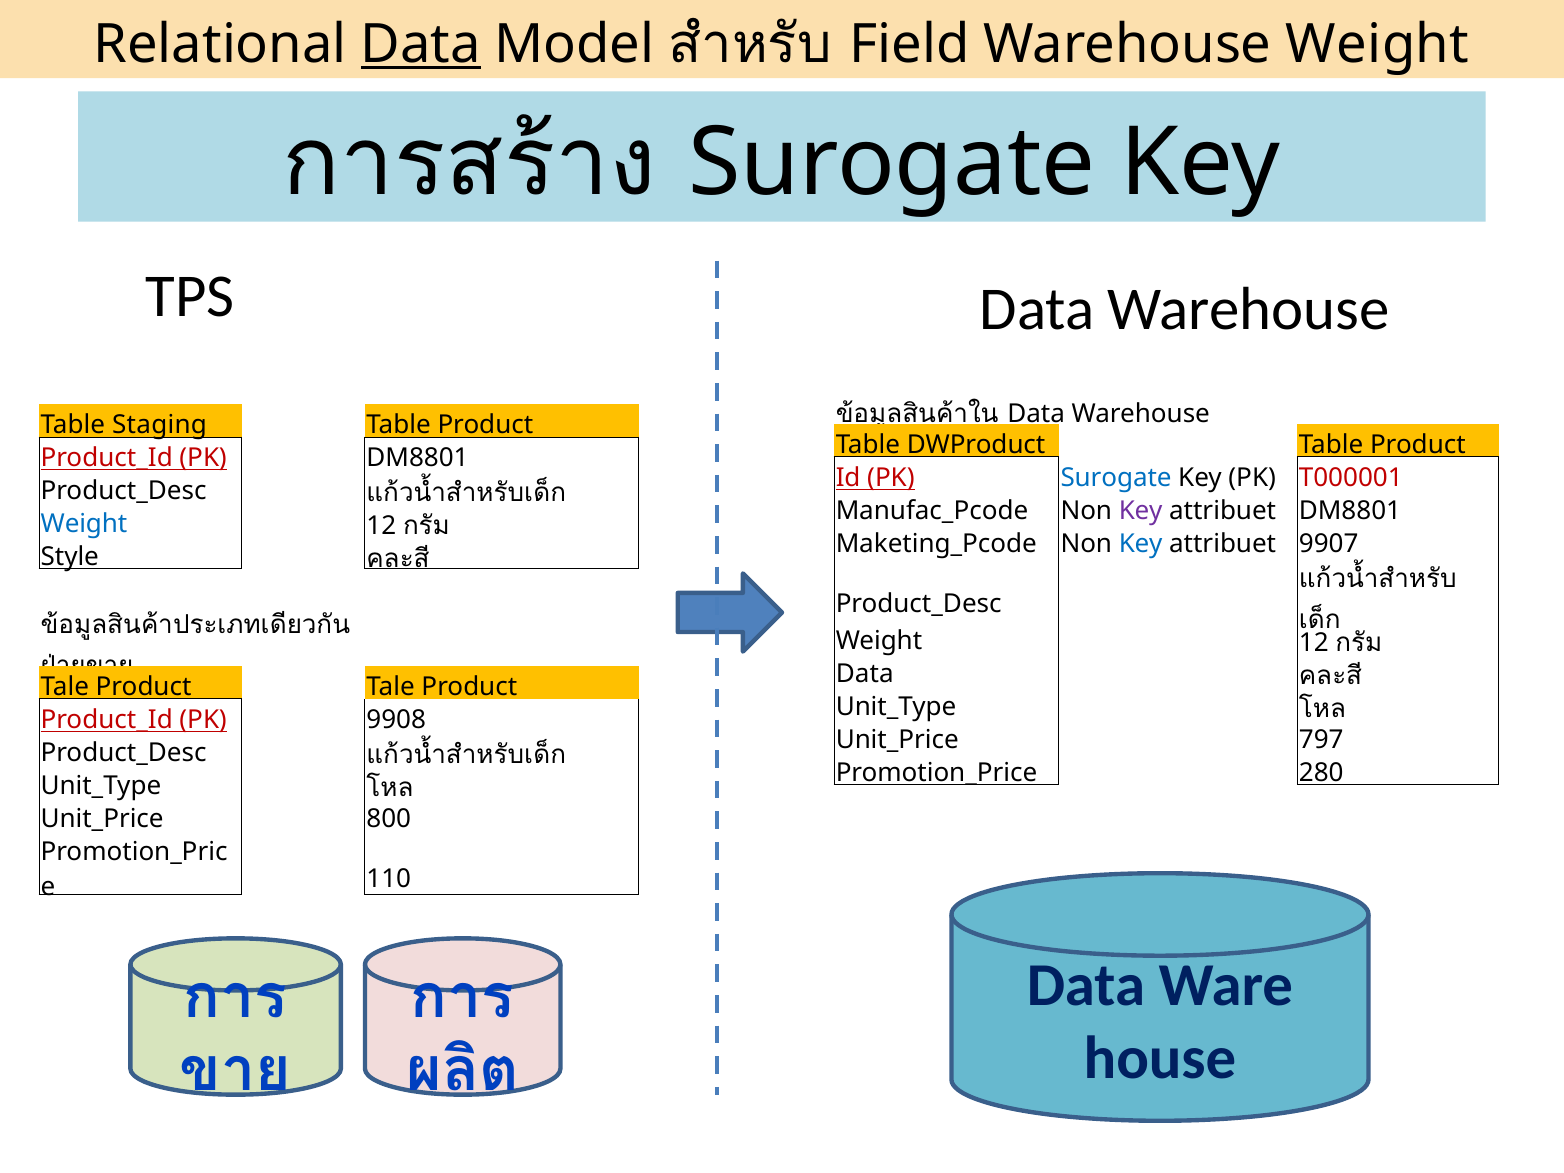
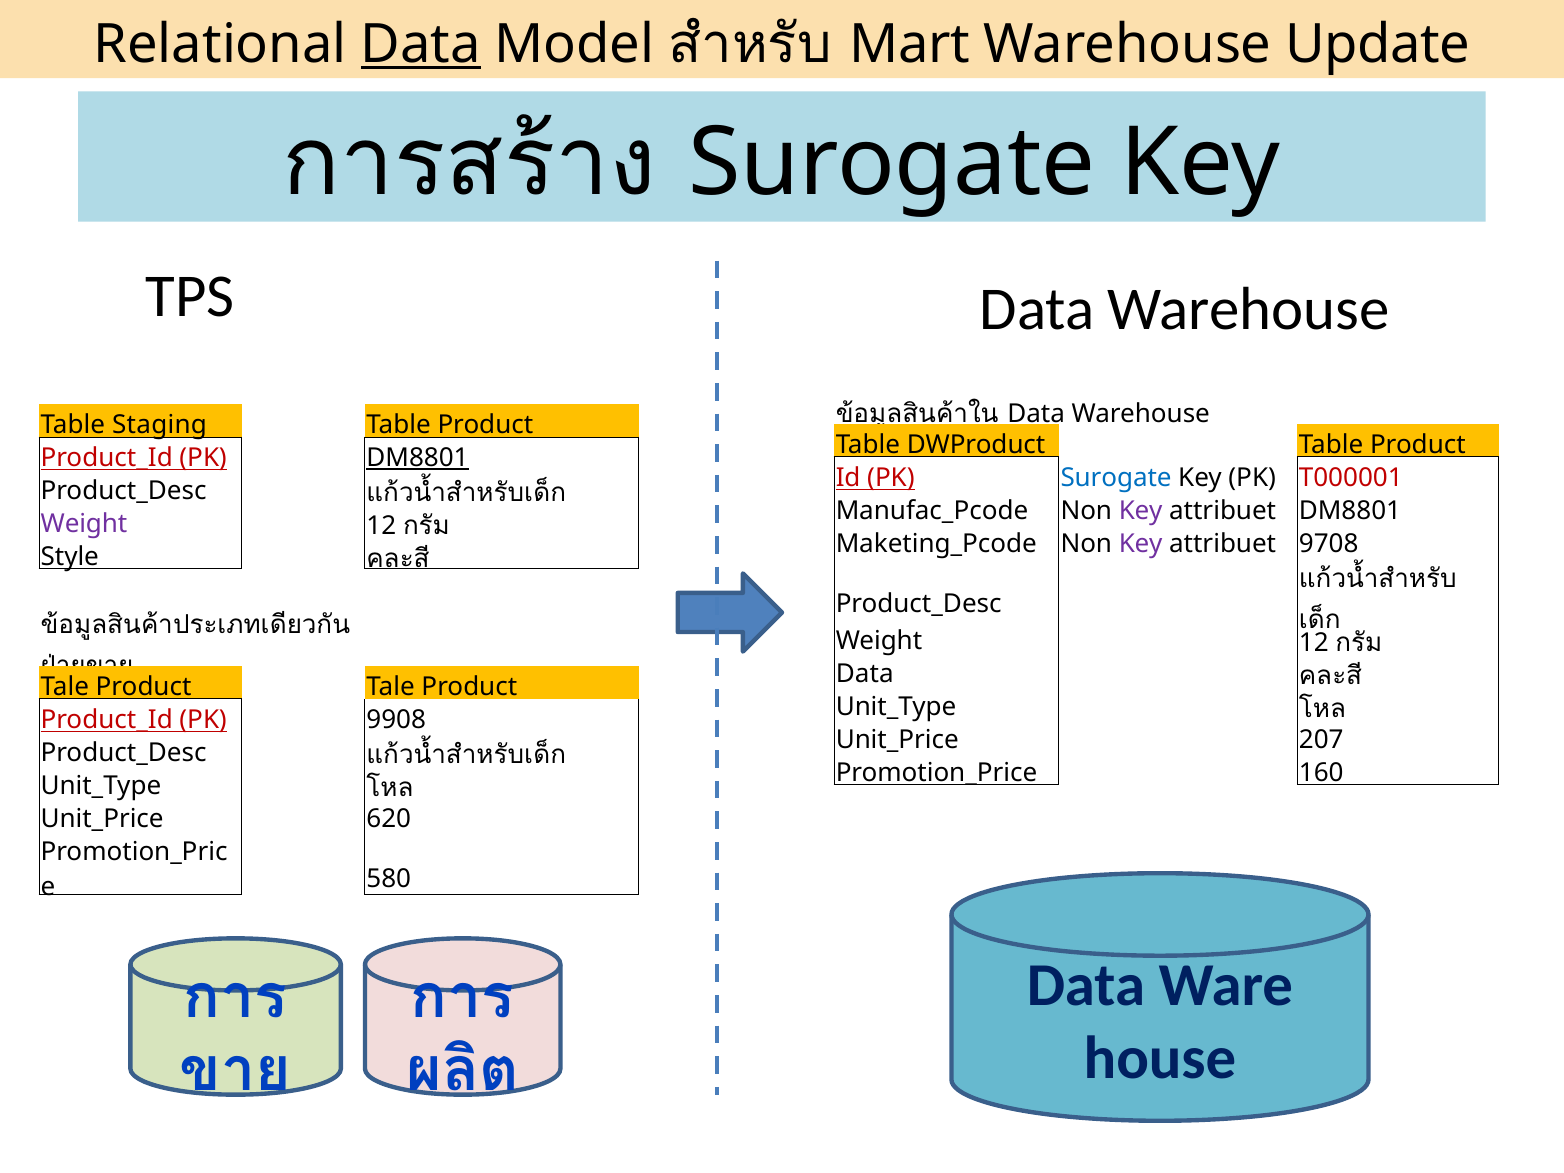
Field: Field -> Mart
Warehouse Weight: Weight -> Update
DM8801 at (418, 458) underline: none -> present
Weight at (84, 524) colour: blue -> purple
Key at (1141, 544) colour: blue -> purple
9907: 9907 -> 9708
797: 797 -> 207
280: 280 -> 160
800: 800 -> 620
110: 110 -> 580
